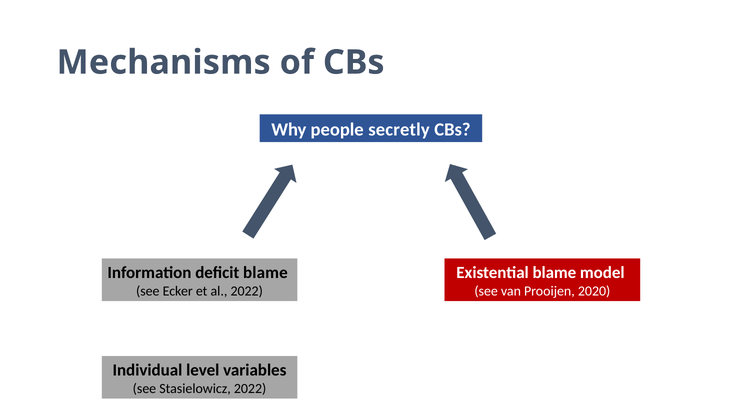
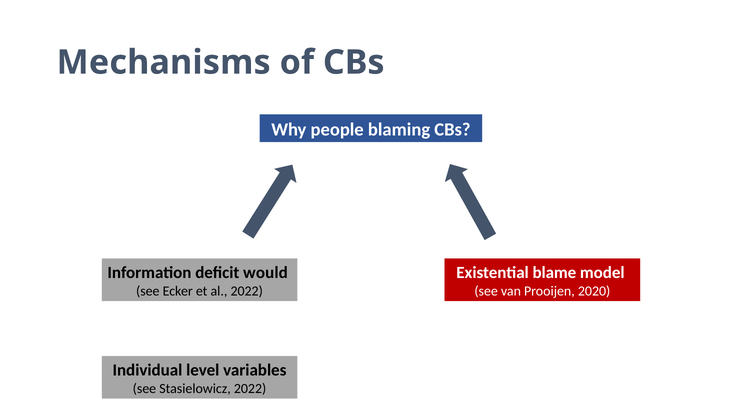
secretly: secretly -> blaming
deficit blame: blame -> would
